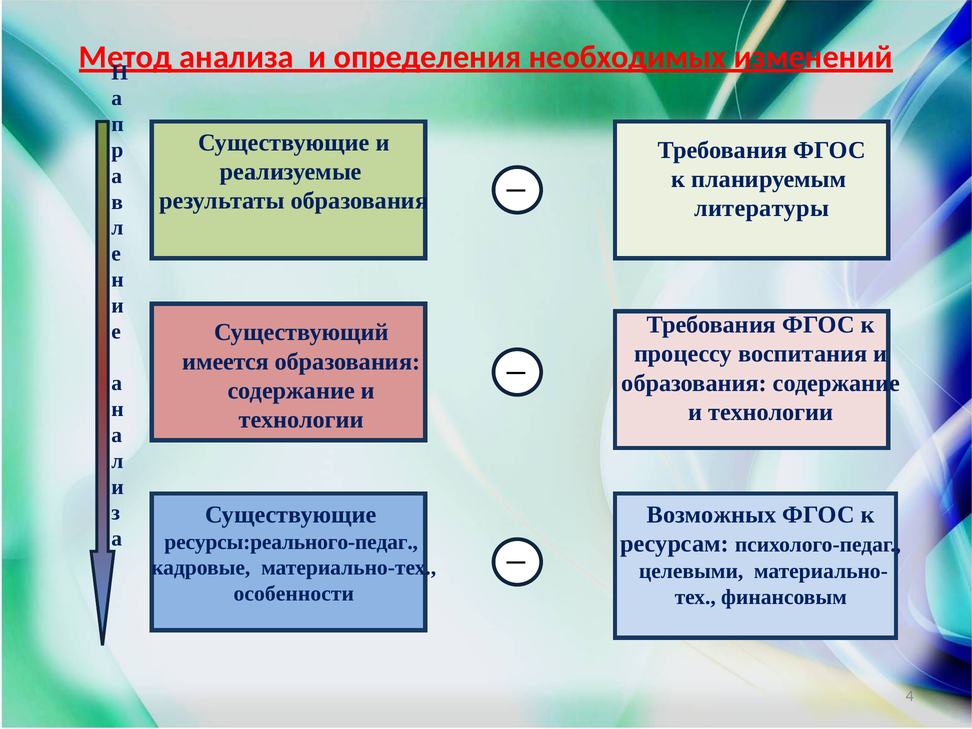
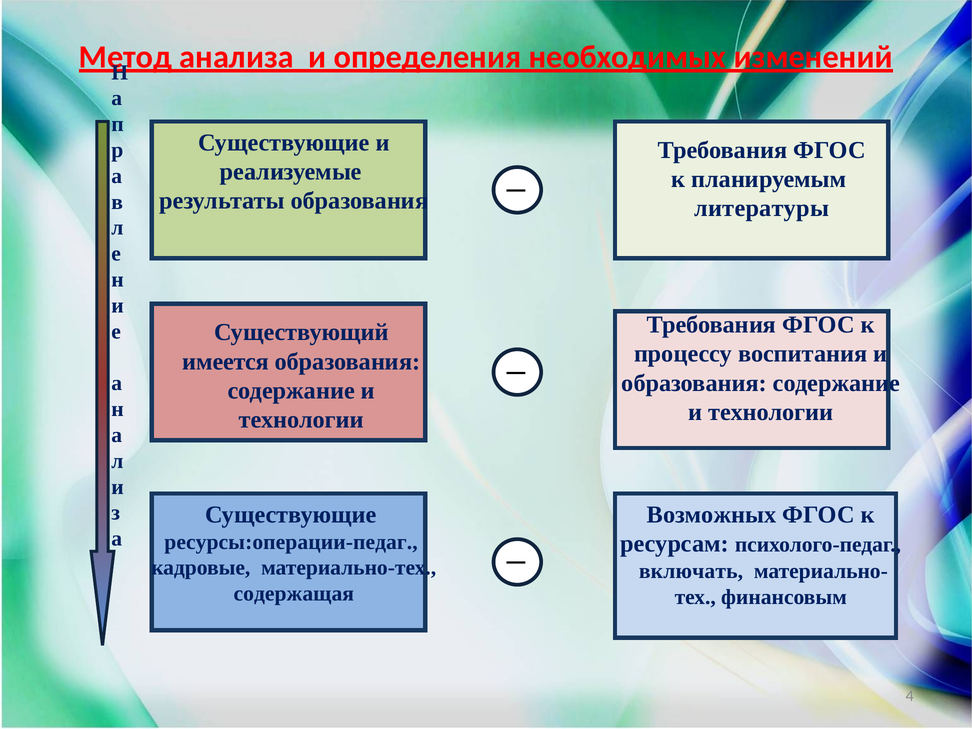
ресурсы:реального-педаг: ресурсы:реального-педаг -> ресурсы:операции-педаг
целевыми: целевыми -> включать
особенности: особенности -> содержащая
